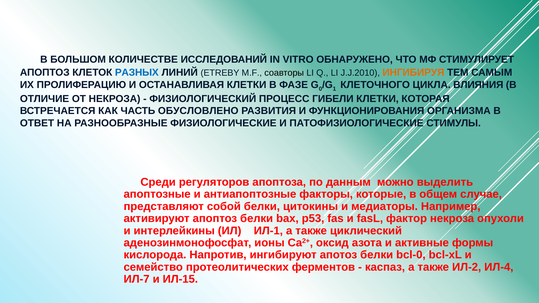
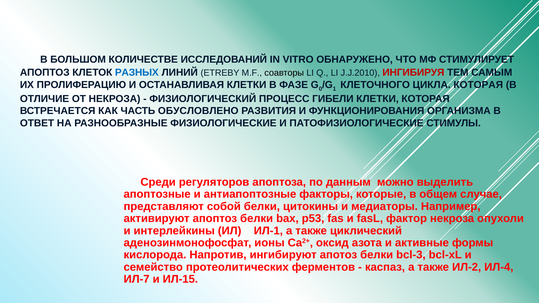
ИНГИБИРУЯ colour: orange -> red
ЦИКЛА ВЛИЯНИЯ: ВЛИЯНИЯ -> КОТОРАЯ
bcl-0: bcl-0 -> bcl-3
